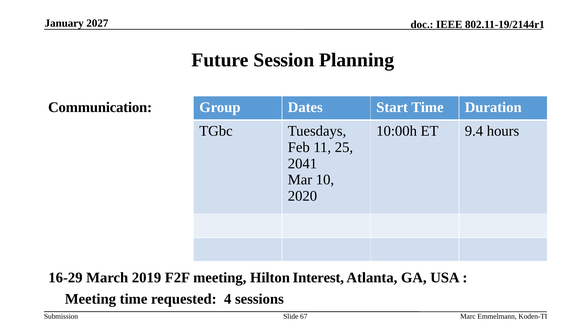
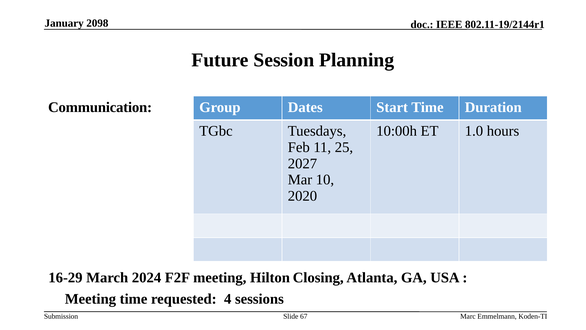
2027: 2027 -> 2098
9.4: 9.4 -> 1.0
2041: 2041 -> 2027
2019: 2019 -> 2024
Interest: Interest -> Closing
